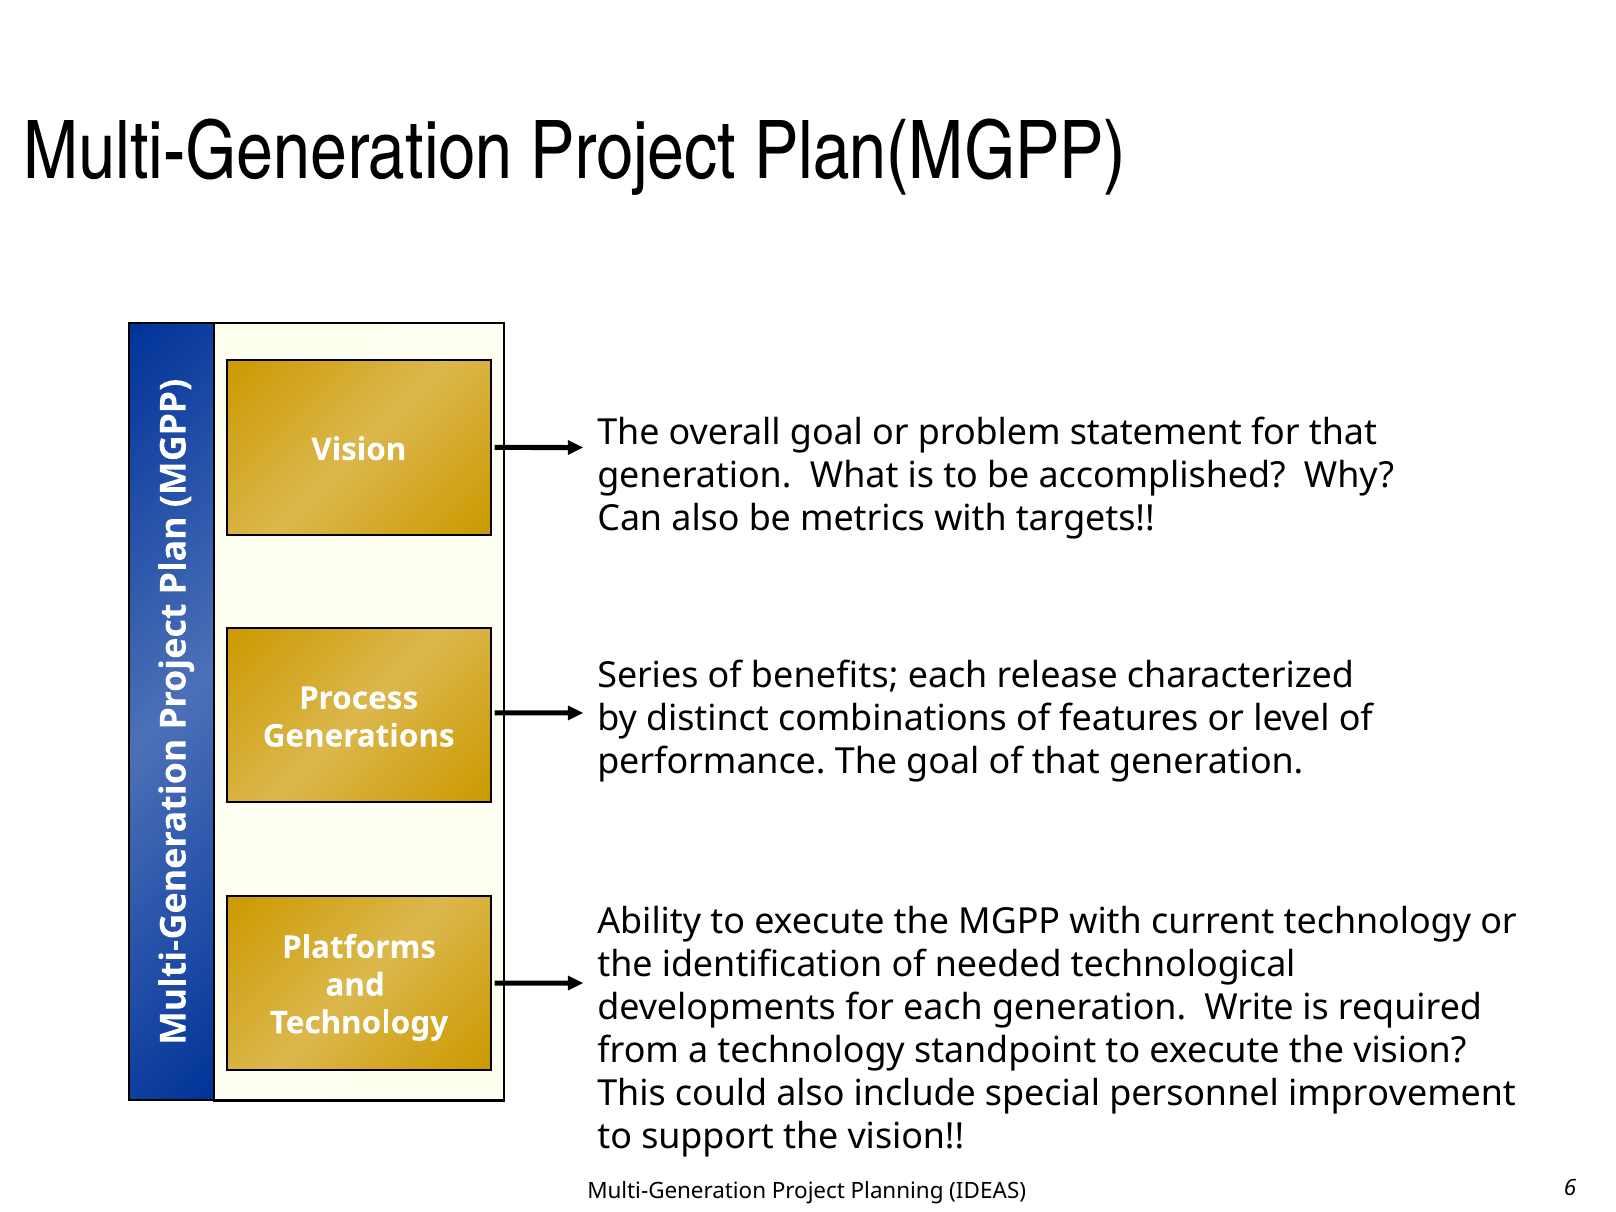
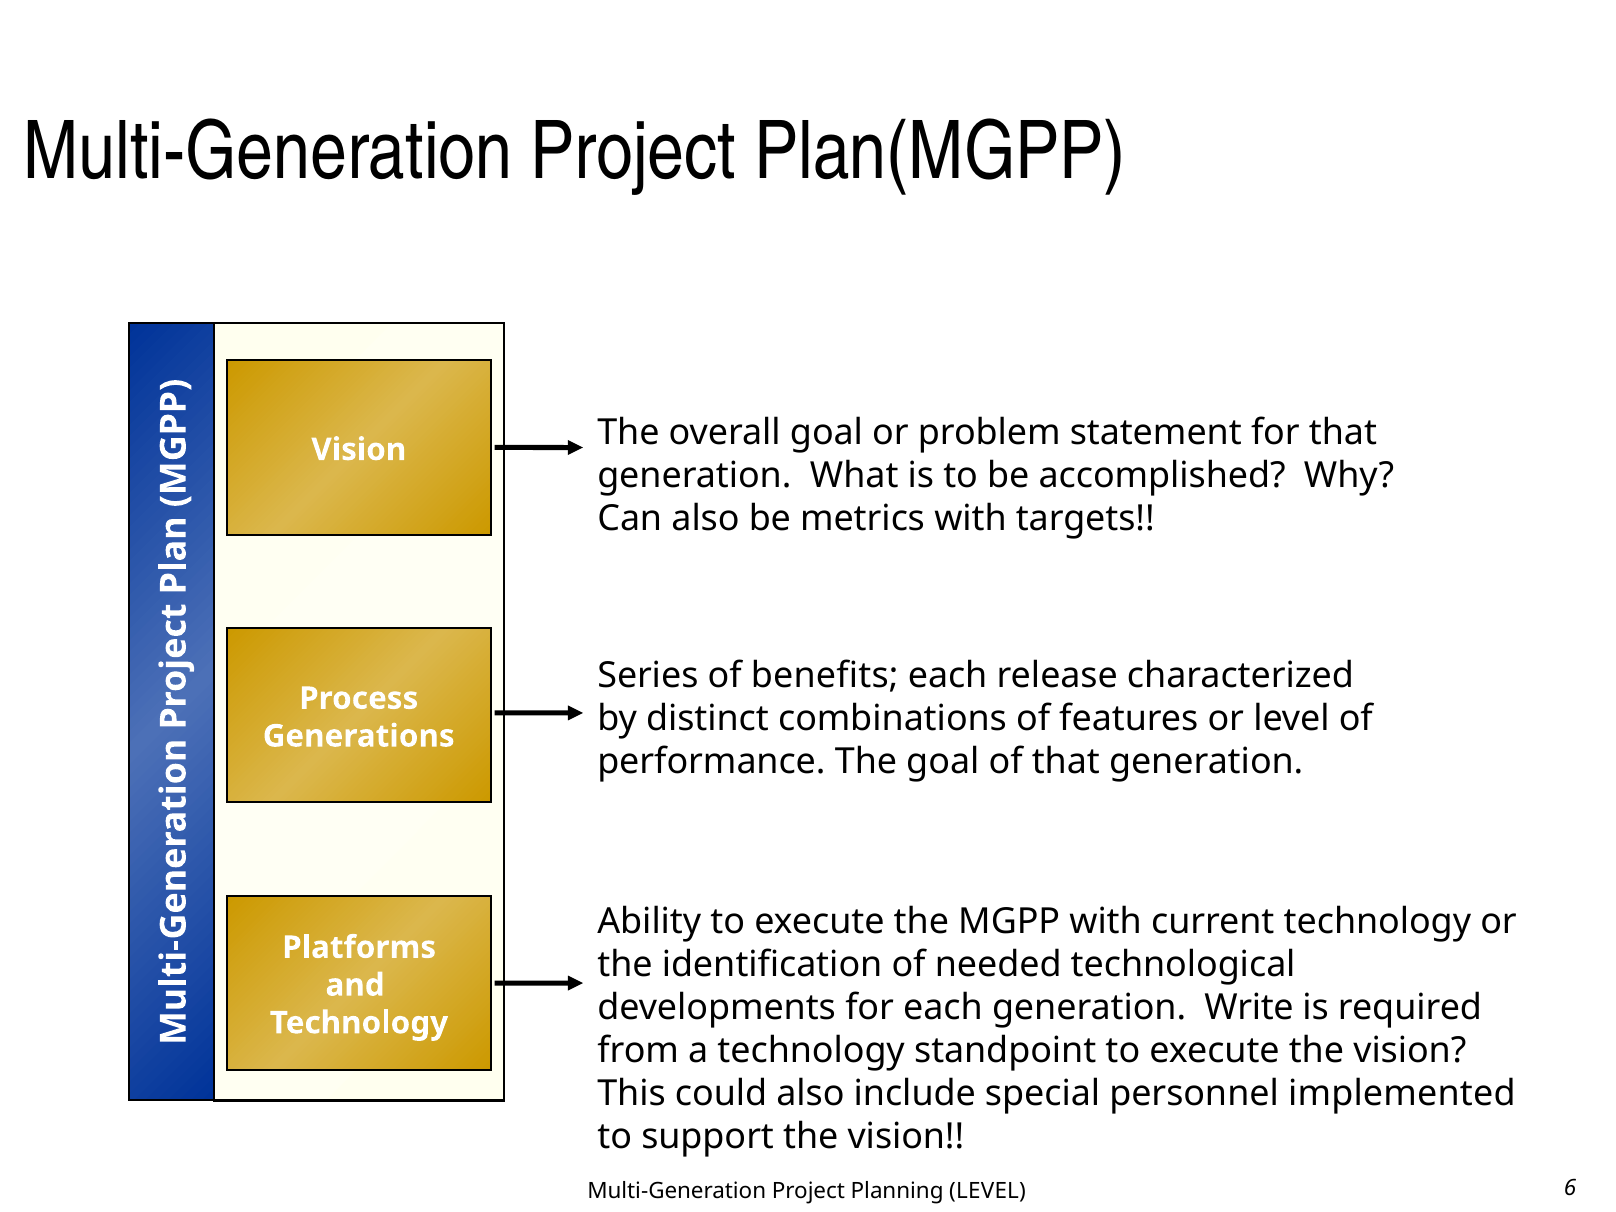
improvement: improvement -> implemented
IDEAS at (988, 1191): IDEAS -> LEVEL
